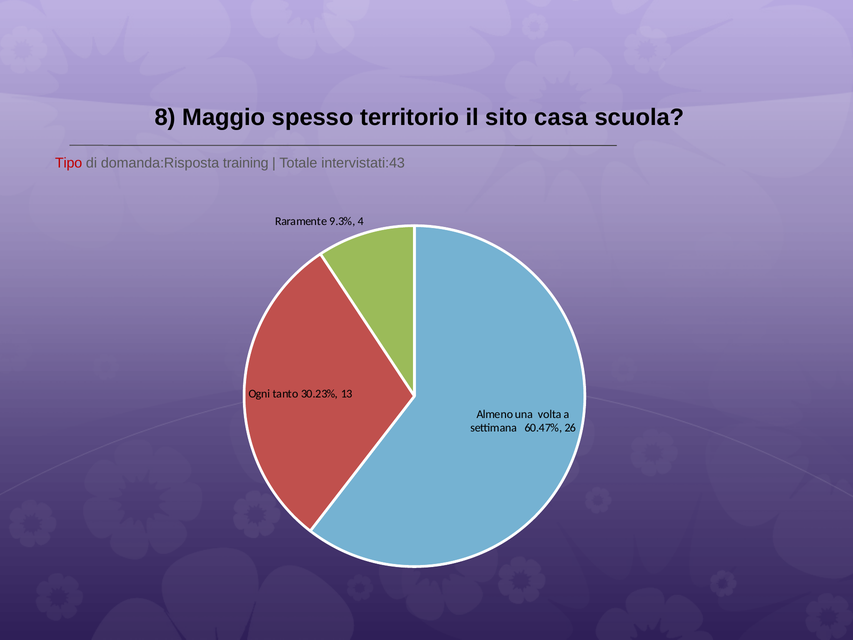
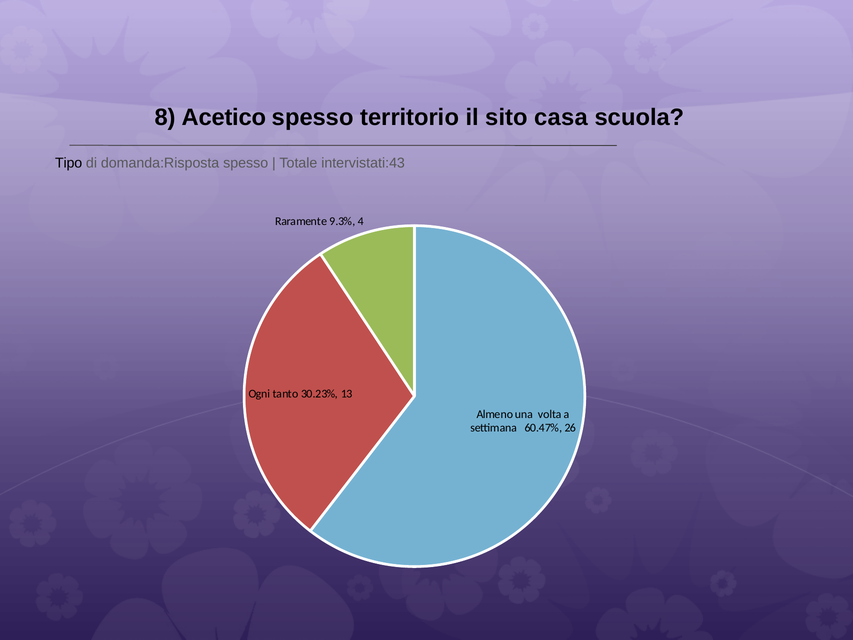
Maggio: Maggio -> Acetico
Tipo colour: red -> black
domanda:Risposta training: training -> spesso
